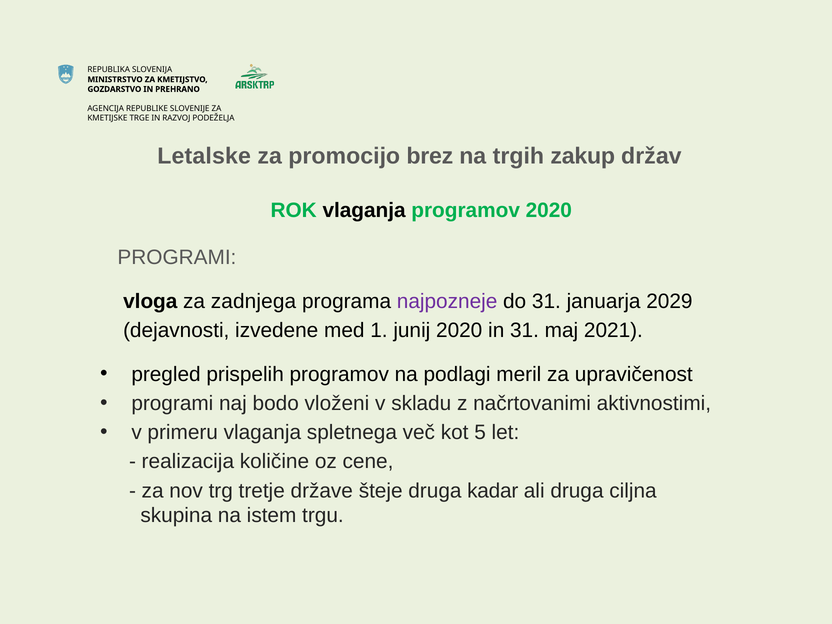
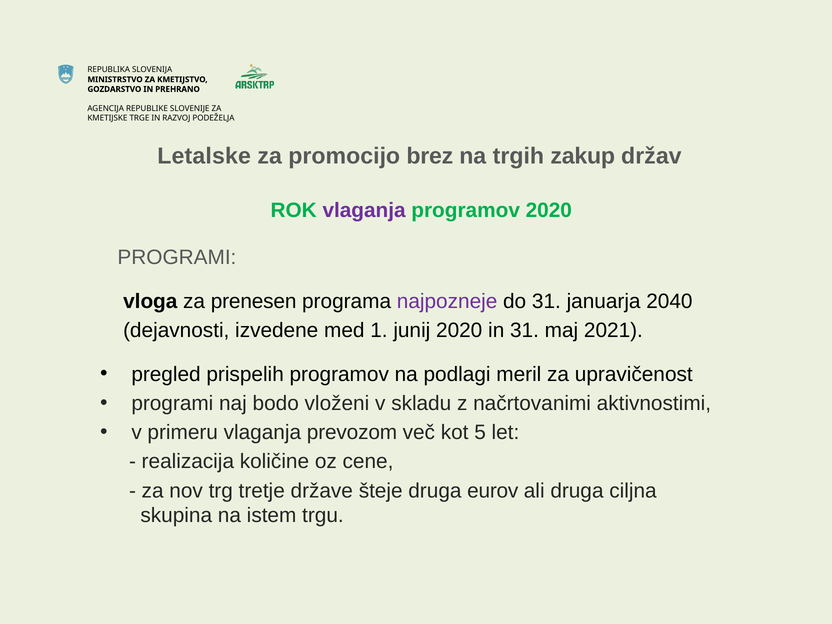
vlaganja at (364, 210) colour: black -> purple
zadnjega: zadnjega -> prenesen
2029: 2029 -> 2040
spletnega: spletnega -> prevozom
kadar: kadar -> eurov
